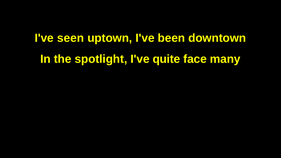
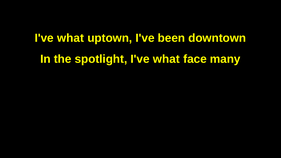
seen at (71, 38): seen -> what
spotlight I've quite: quite -> what
